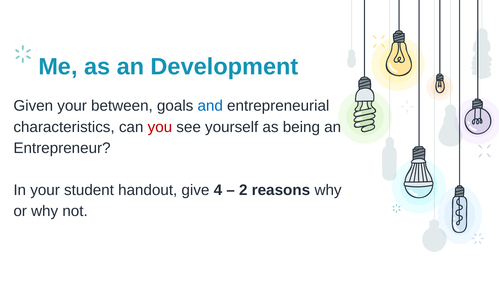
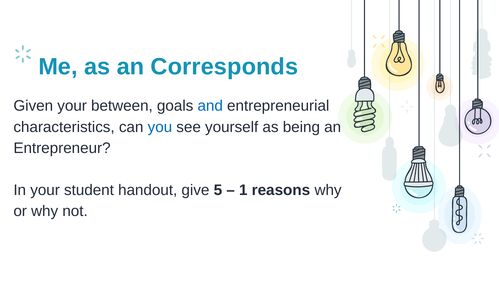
Development: Development -> Corresponds
you colour: red -> blue
4: 4 -> 5
2: 2 -> 1
